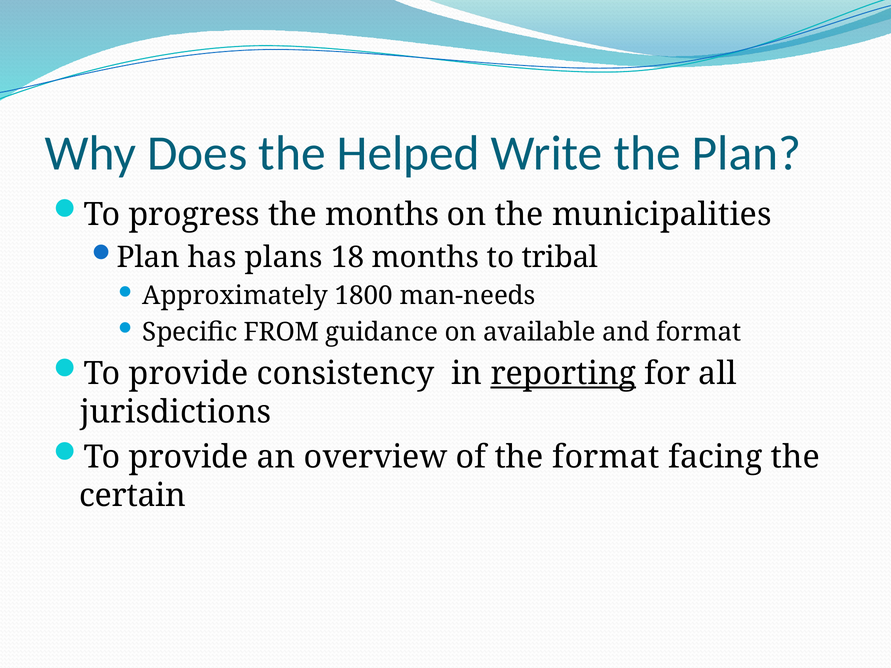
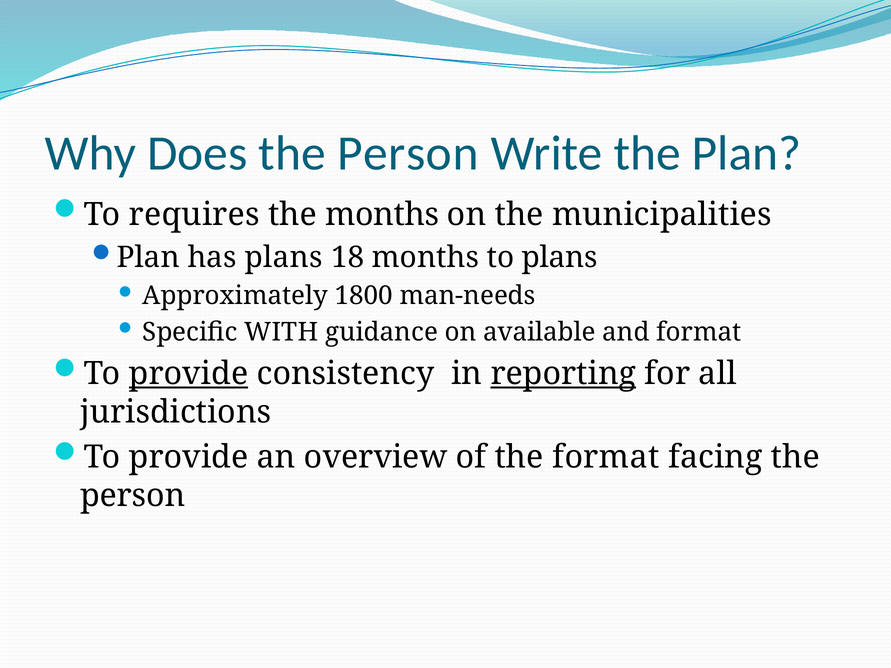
Does the Helped: Helped -> Person
progress: progress -> requires
to tribal: tribal -> plans
FROM: FROM -> WITH
provide at (189, 374) underline: none -> present
certain at (133, 496): certain -> person
